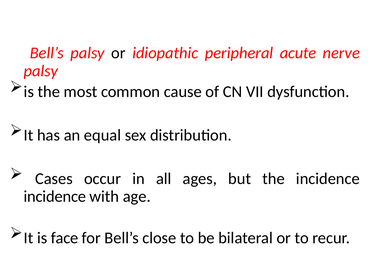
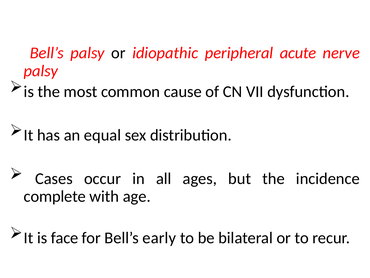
incidence at (55, 196): incidence -> complete
close: close -> early
